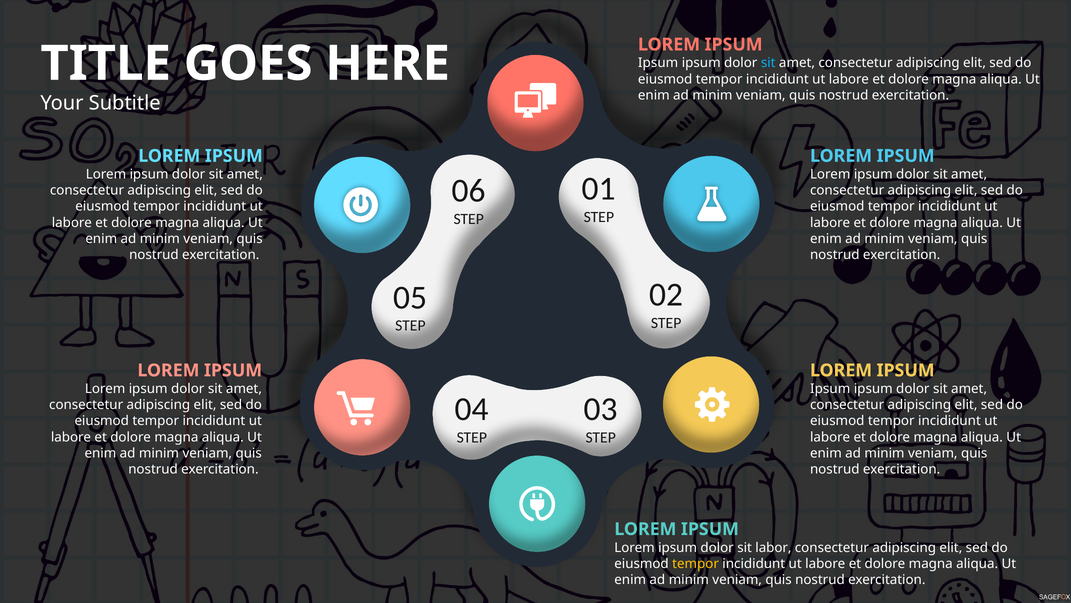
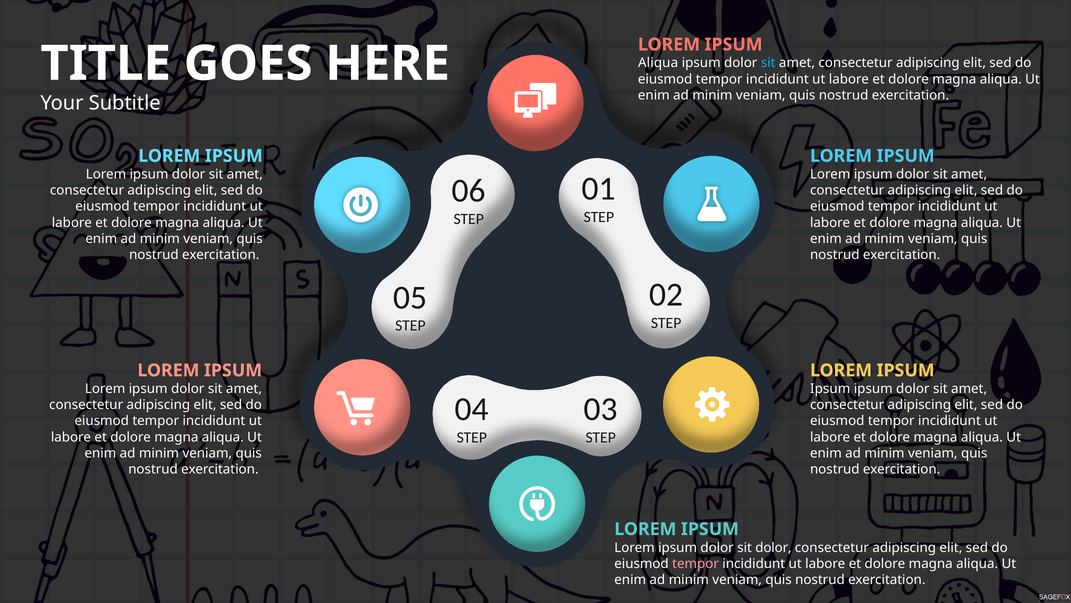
Ipsum at (658, 63): Ipsum -> Aliqua
sit labor: labor -> dolor
tempor at (696, 563) colour: yellow -> pink
